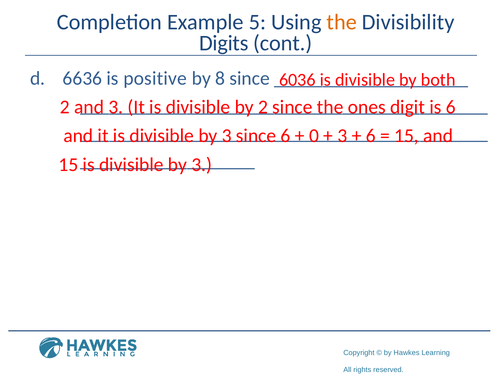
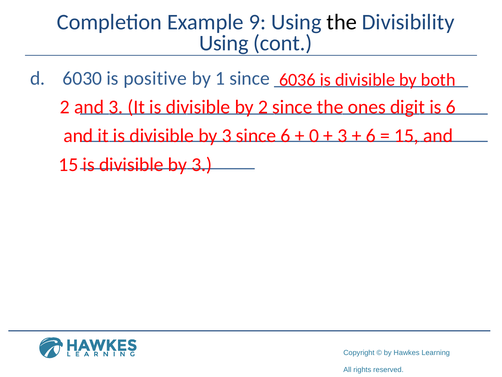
5: 5 -> 9
the at (342, 22) colour: orange -> black
Digits at (224, 43): Digits -> Using
6636: 6636 -> 6030
8: 8 -> 1
